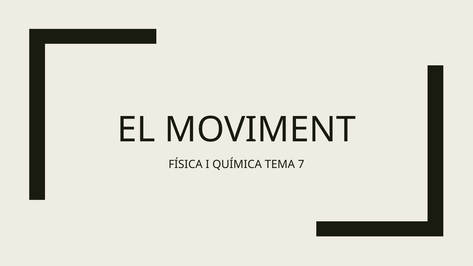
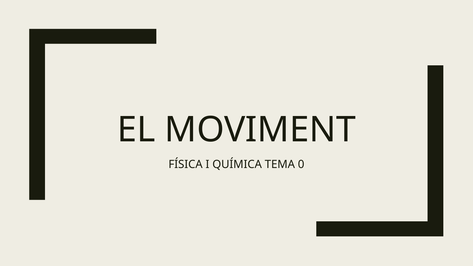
7: 7 -> 0
